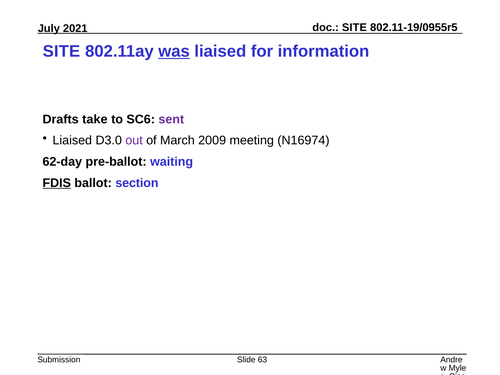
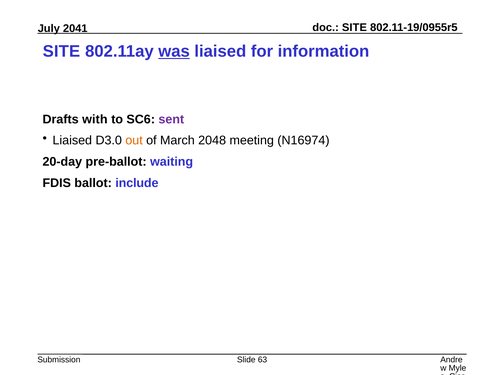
2021: 2021 -> 2041
take: take -> with
out colour: purple -> orange
2009: 2009 -> 2048
62-day: 62-day -> 20-day
FDIS underline: present -> none
section: section -> include
